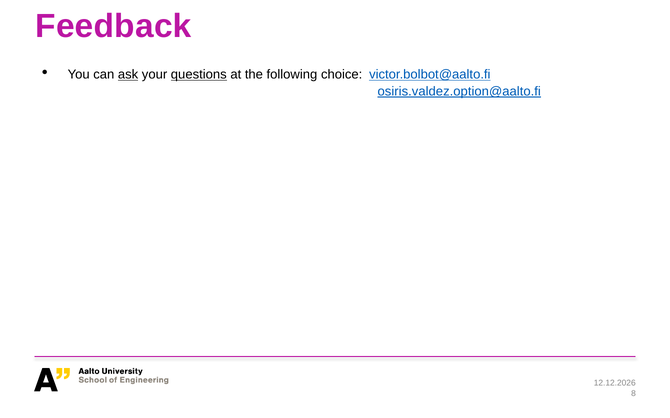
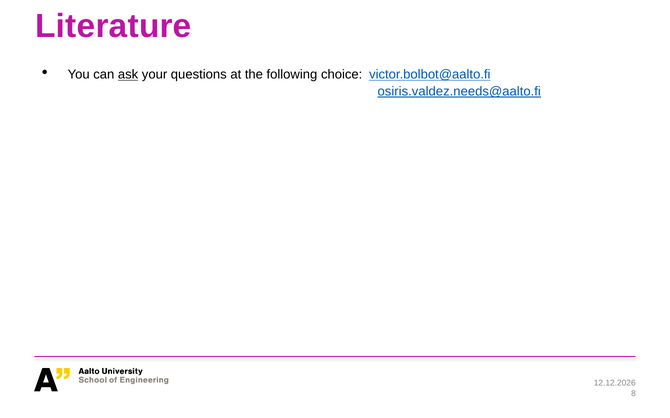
Feedback: Feedback -> Literature
questions underline: present -> none
osiris.valdez.option@aalto.fi: osiris.valdez.option@aalto.fi -> osiris.valdez.needs@aalto.fi
